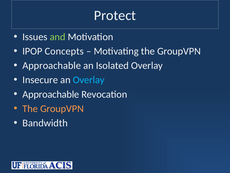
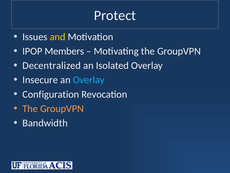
and colour: light green -> yellow
Concepts: Concepts -> Members
Approachable at (52, 65): Approachable -> Decentralized
Approachable at (51, 94): Approachable -> Configuration
